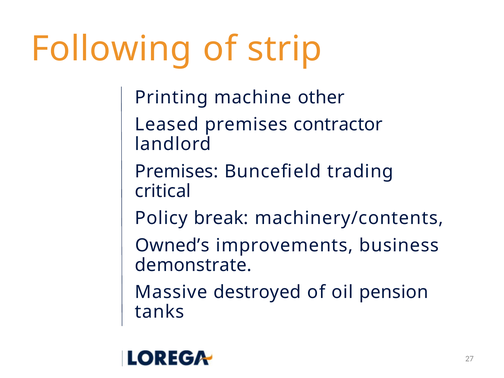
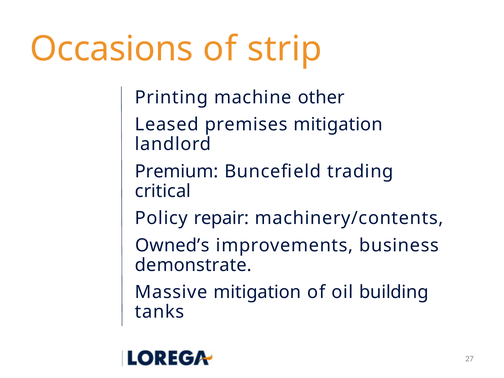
Following: Following -> Occasions
premises contractor: contractor -> mitigation
Premises at (177, 171): Premises -> Premium
break: break -> repair
Massive destroyed: destroyed -> mitigation
pension: pension -> building
